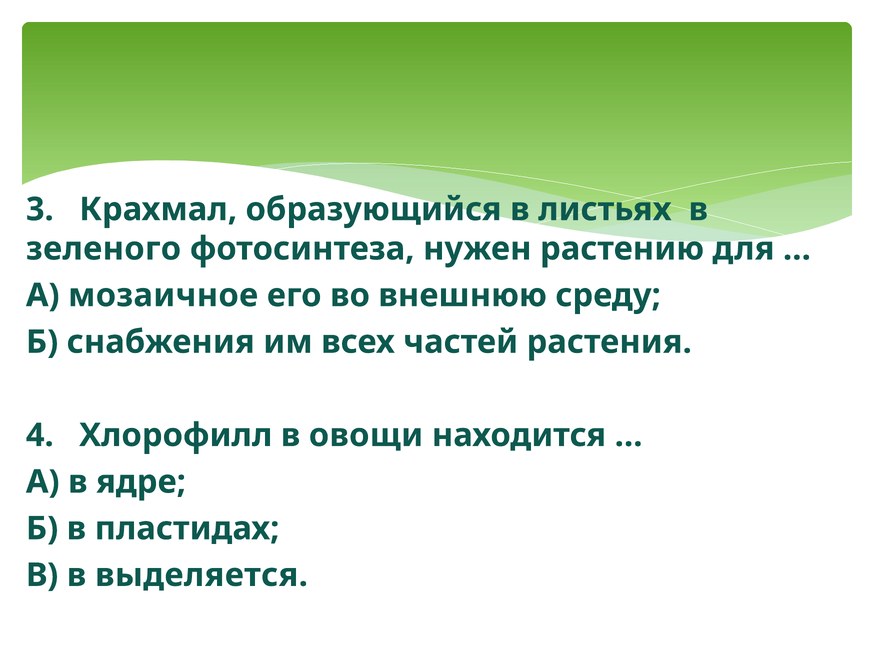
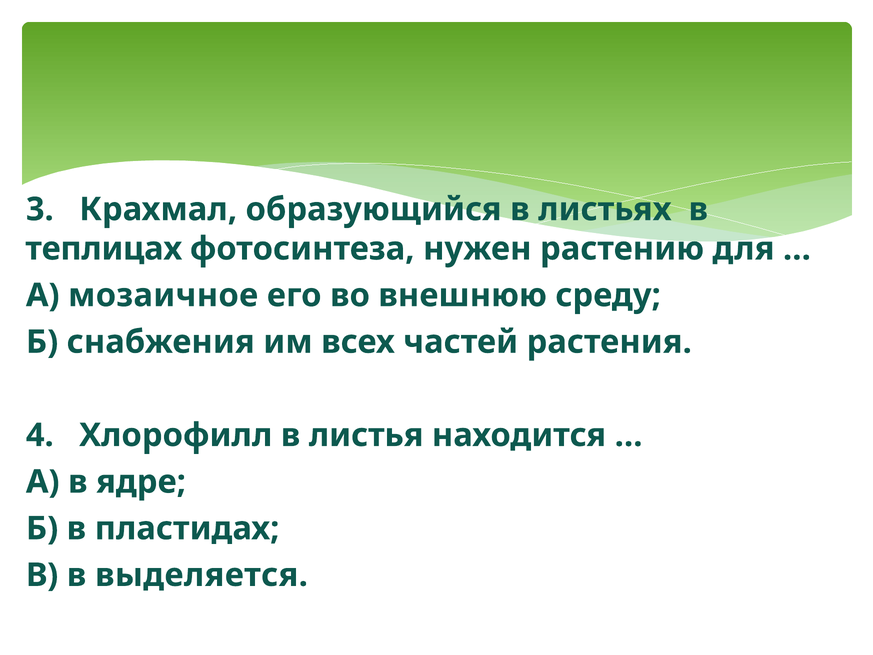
зеленого: зеленого -> теплицах
овощи: овощи -> листья
